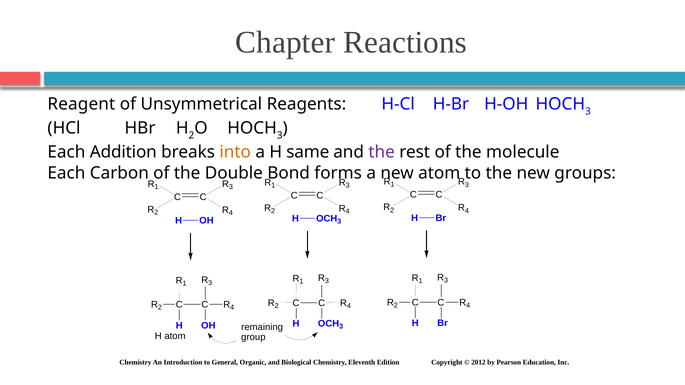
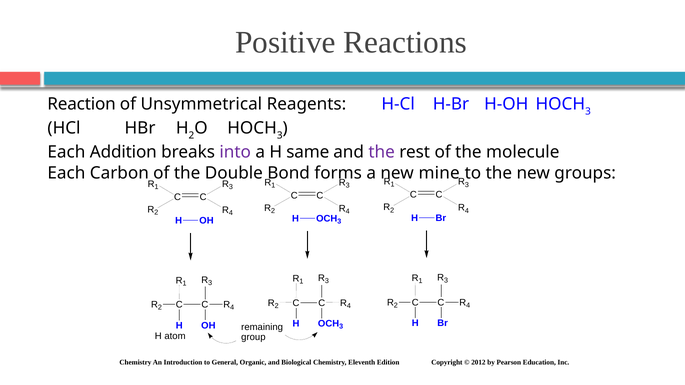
Chapter: Chapter -> Positive
Reagent: Reagent -> Reaction
into colour: orange -> purple
atom at (439, 173): atom -> mine
